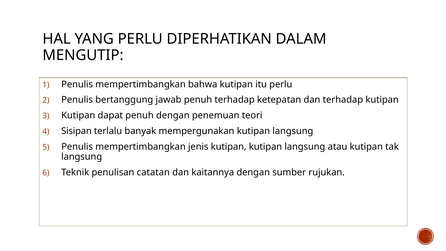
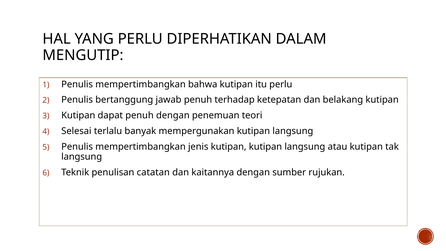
dan terhadap: terhadap -> belakang
Sisipan: Sisipan -> Selesai
